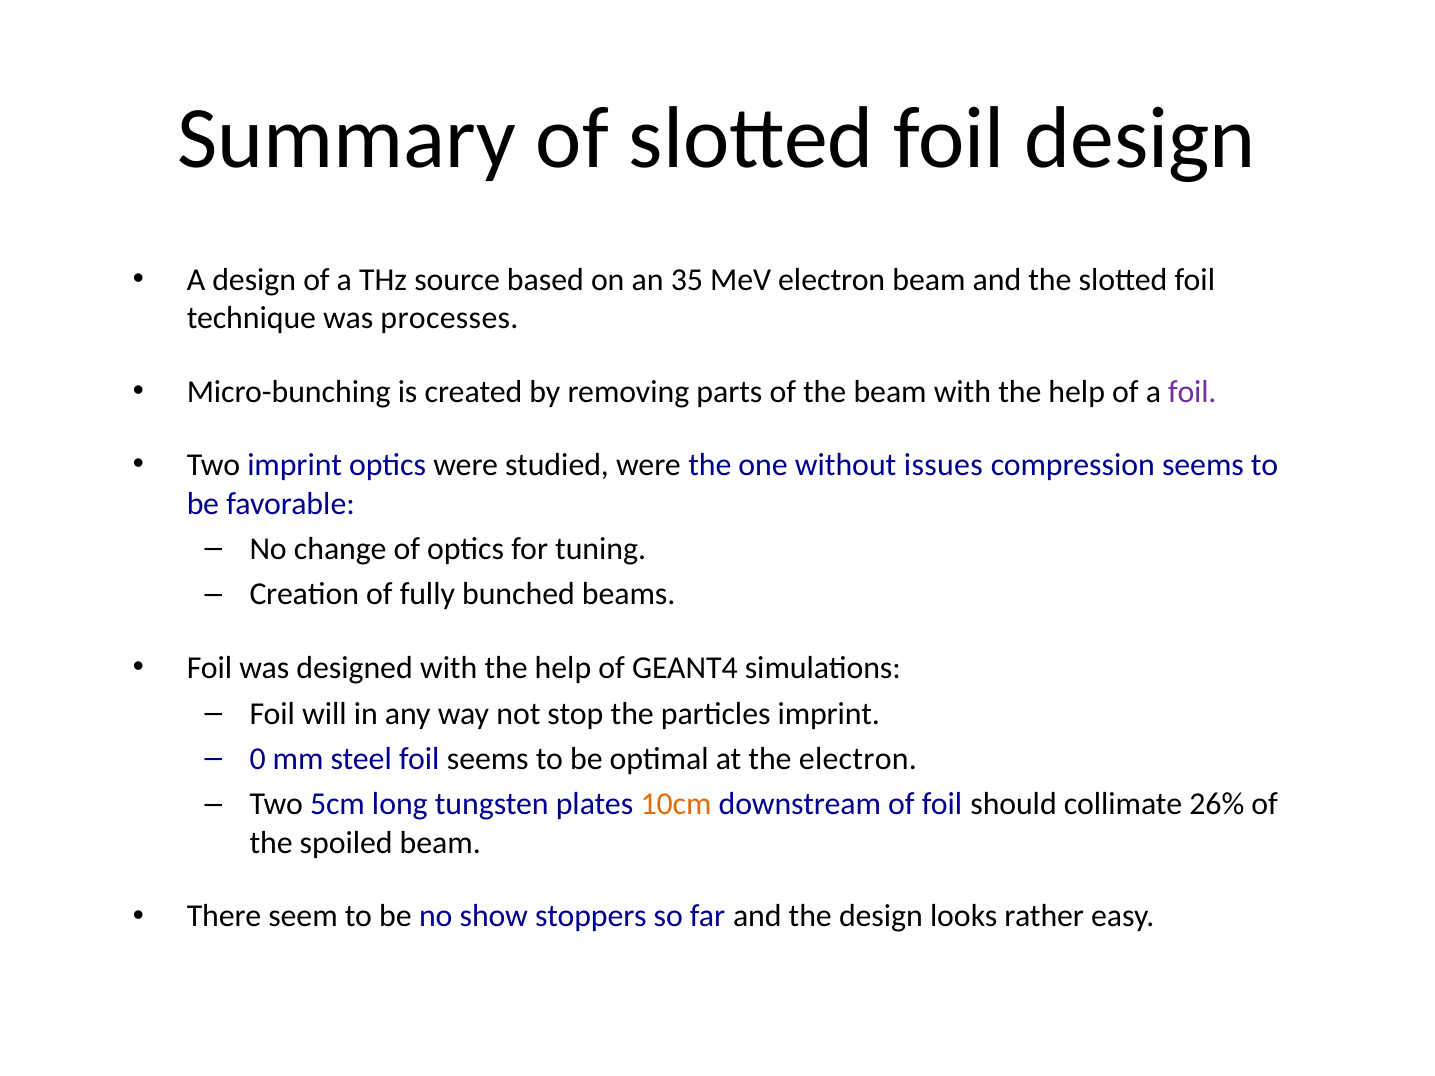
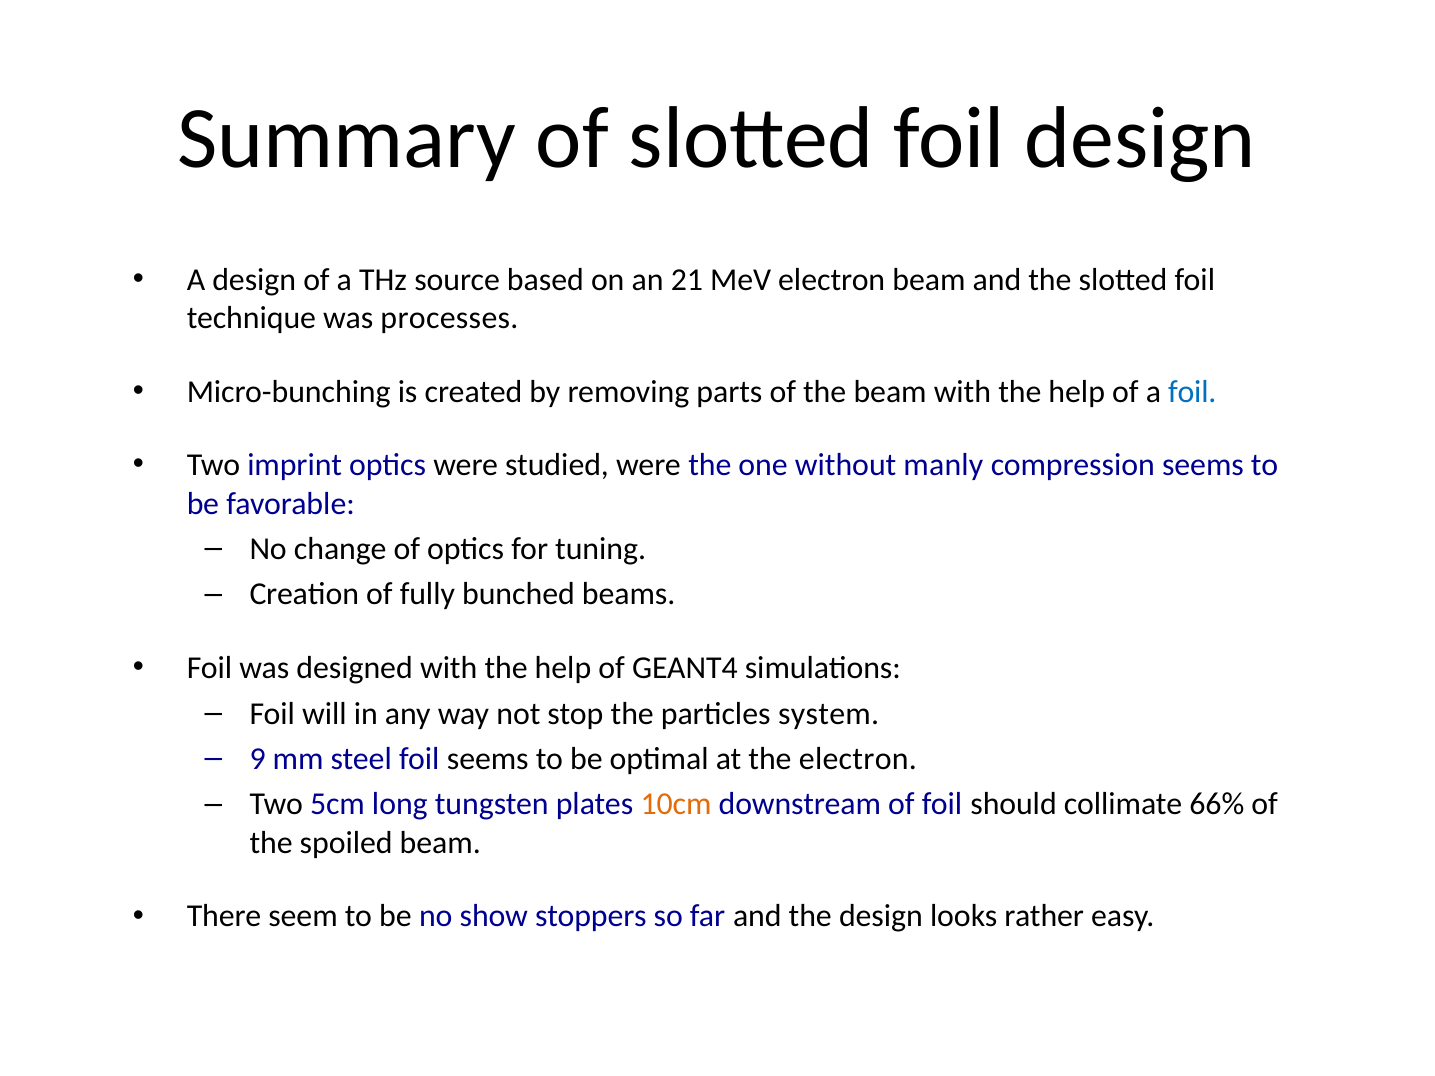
35: 35 -> 21
foil at (1192, 392) colour: purple -> blue
issues: issues -> manly
particles imprint: imprint -> system
0: 0 -> 9
26%: 26% -> 66%
